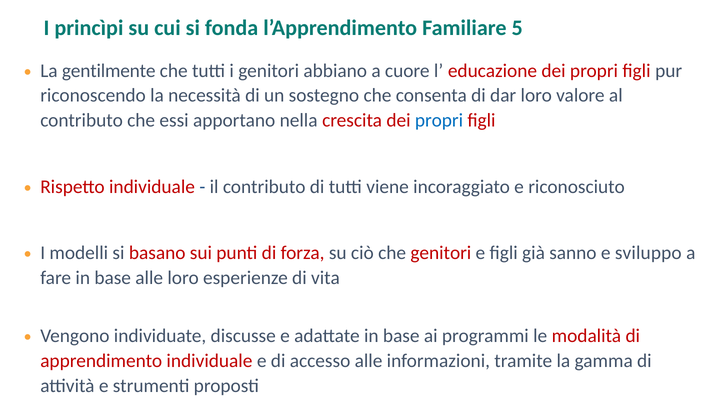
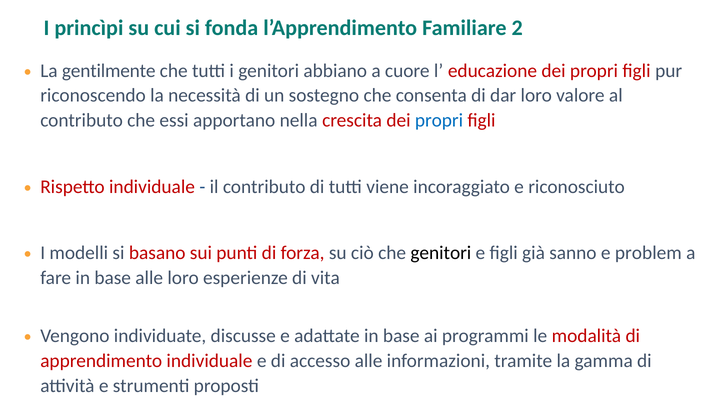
5: 5 -> 2
genitori at (441, 253) colour: red -> black
sviluppo: sviluppo -> problem
